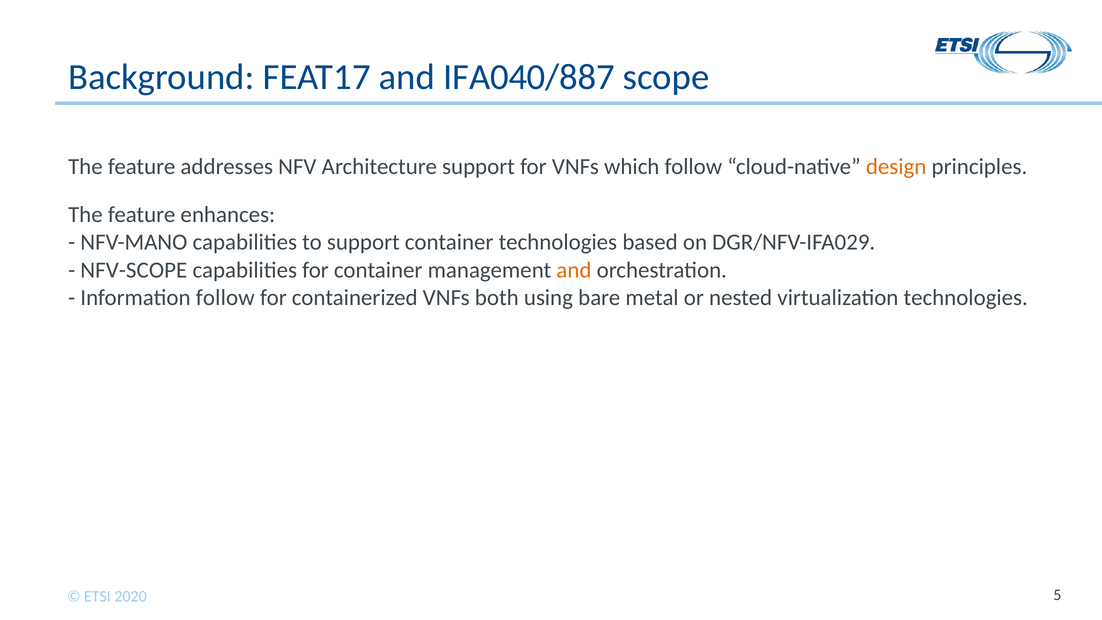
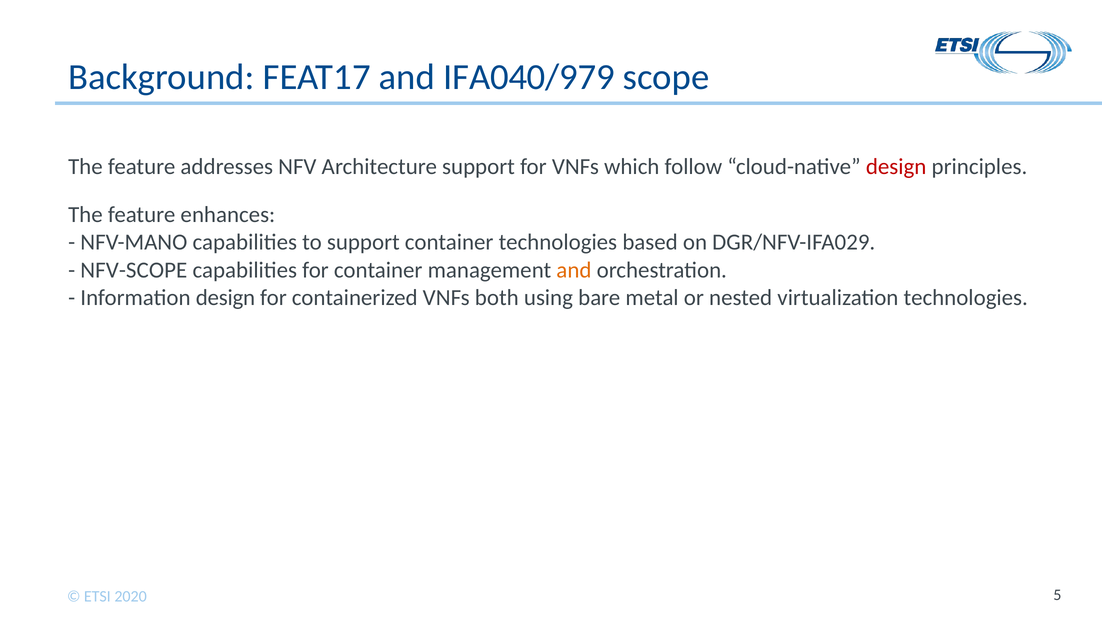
IFA040/887: IFA040/887 -> IFA040/979
design at (896, 167) colour: orange -> red
Information follow: follow -> design
